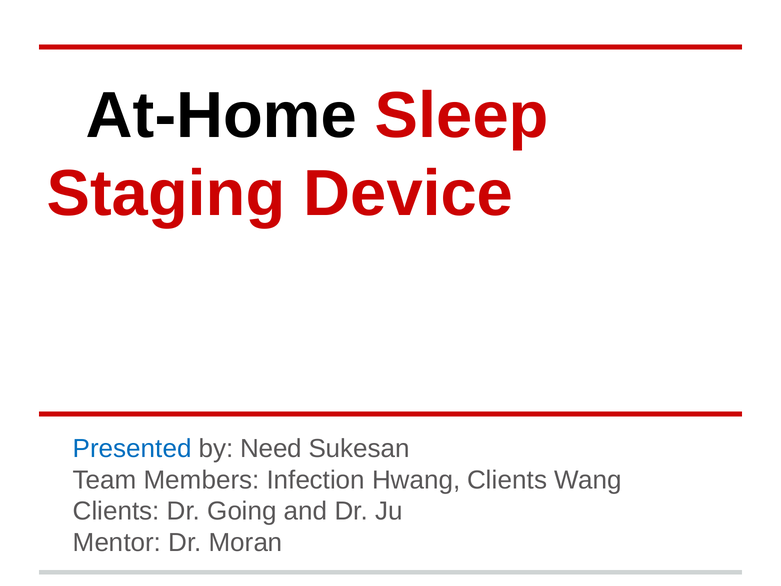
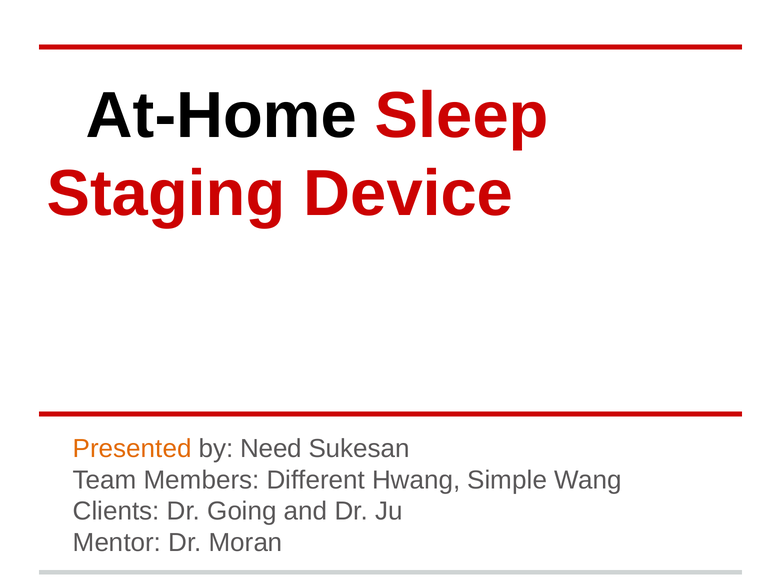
Presented colour: blue -> orange
Infection: Infection -> Different
Hwang Clients: Clients -> Simple
